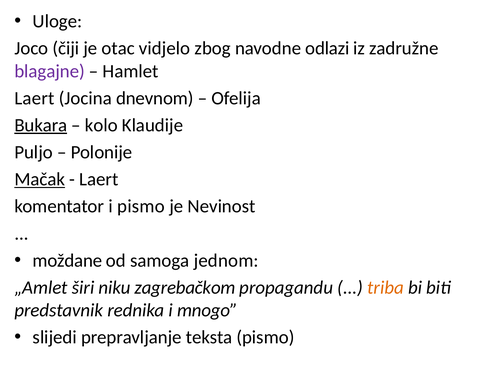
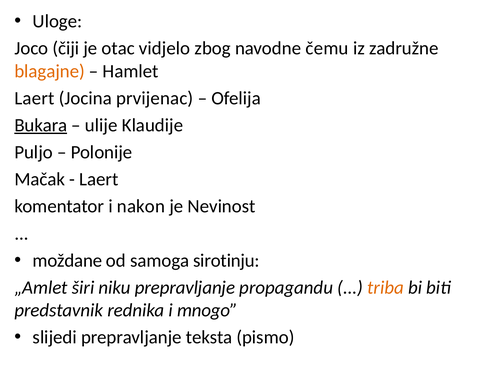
odlazi: odlazi -> čemu
blagajne colour: purple -> orange
dnevnom: dnevnom -> prvijenac
kolo: kolo -> ulije
Mačak underline: present -> none
i pismo: pismo -> nakon
jednom: jednom -> sirotinju
niku zagrebačkom: zagrebačkom -> prepravljanje
